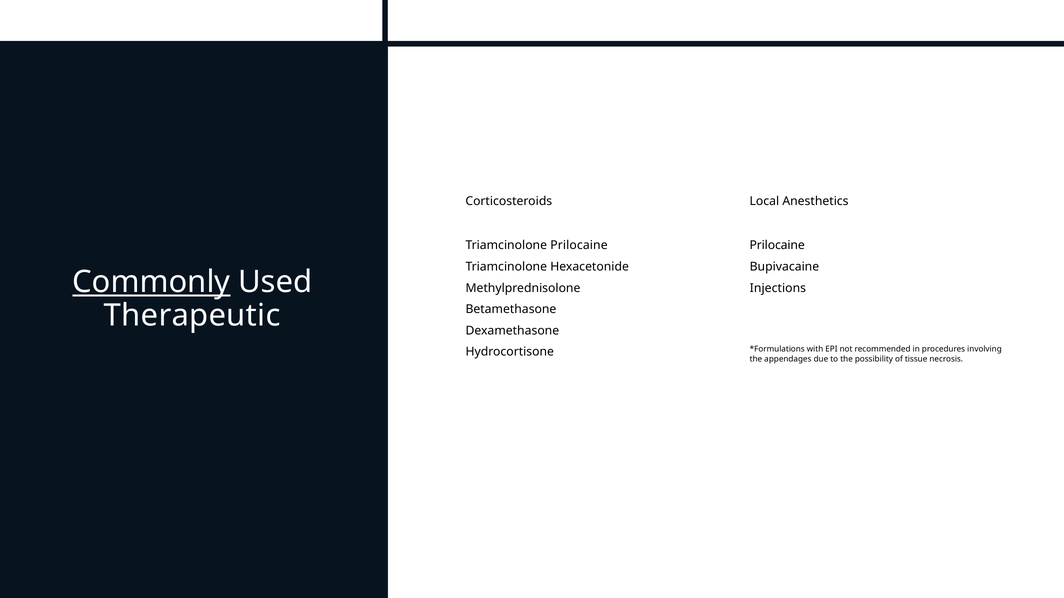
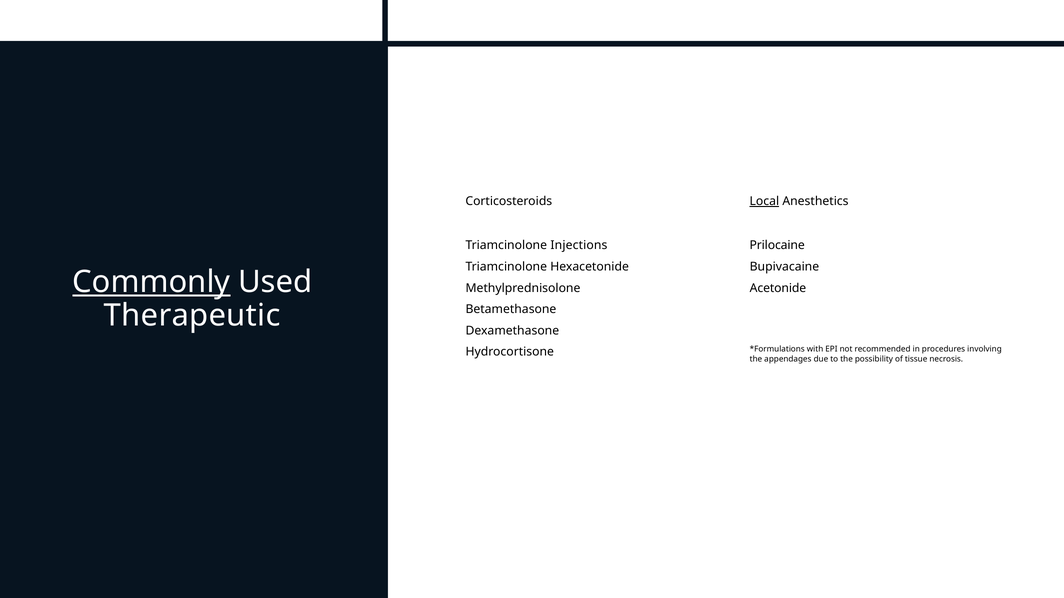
Local underline: none -> present
Triamcinolone Prilocaine: Prilocaine -> Injections
Injections: Injections -> Acetonide
